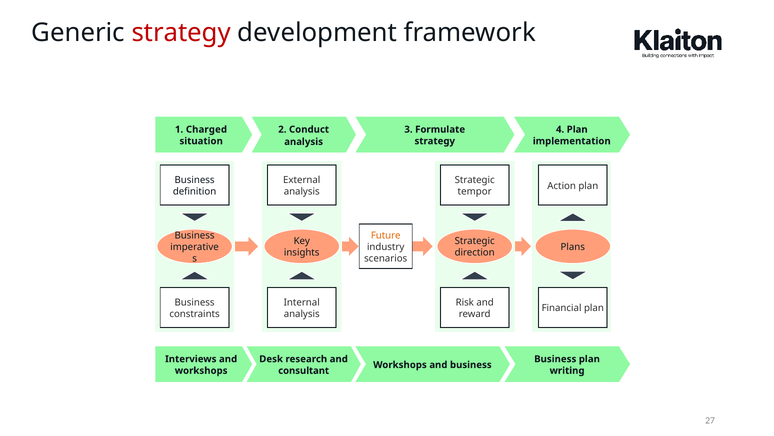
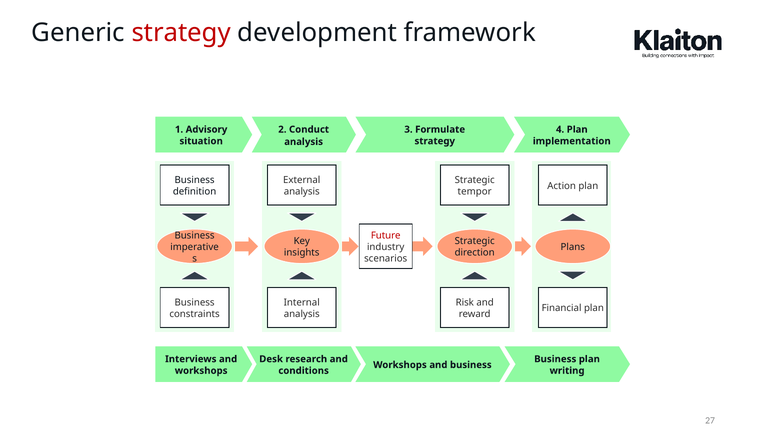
Charged: Charged -> Advisory
Future colour: orange -> red
consultant: consultant -> conditions
